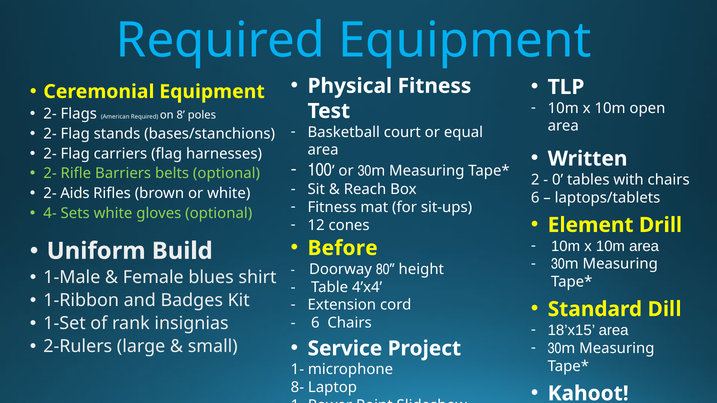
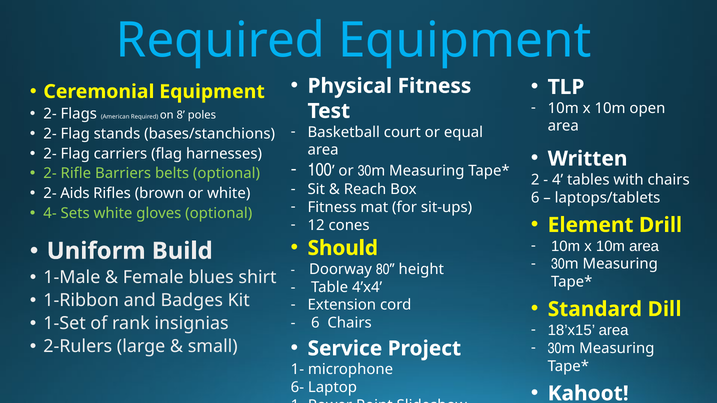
0: 0 -> 4
Before: Before -> Should
8-: 8- -> 6-
